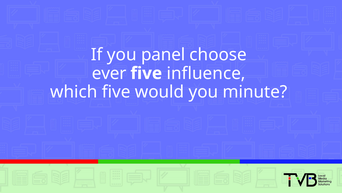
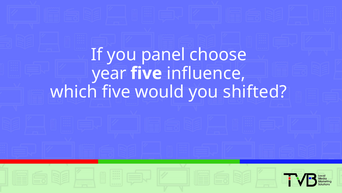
ever: ever -> year
minute: minute -> shifted
